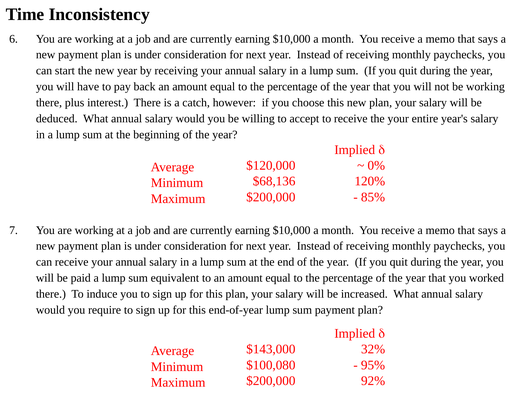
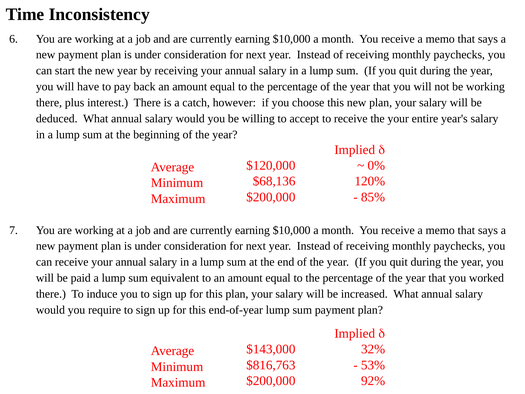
$100,080: $100,080 -> $816,763
95%: 95% -> 53%
